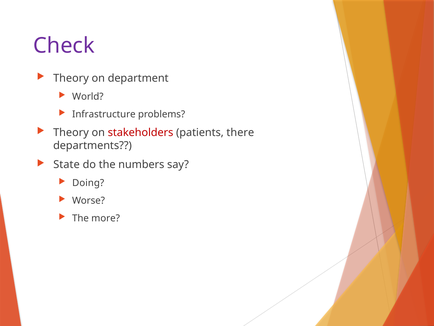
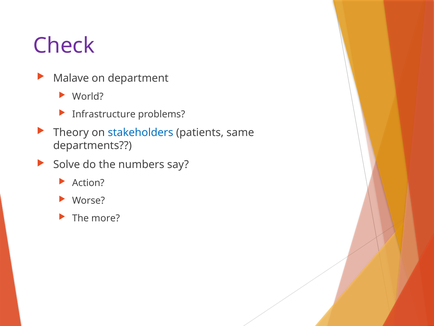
Theory at (71, 78): Theory -> Malave
stakeholders colour: red -> blue
there: there -> same
State: State -> Solve
Doing: Doing -> Action
